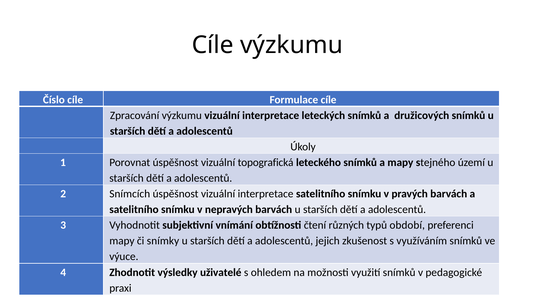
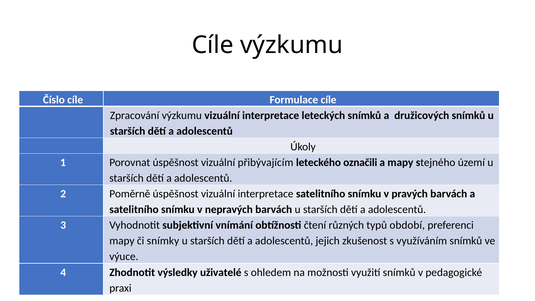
topografická: topografická -> přibývajícím
leteckého snímků: snímků -> označili
Snímcích: Snímcích -> Poměrně
